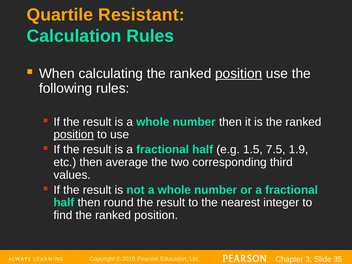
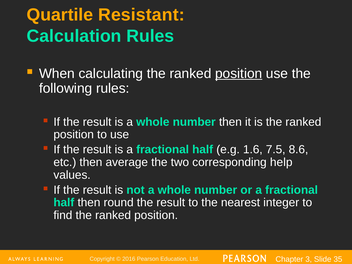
position at (74, 135) underline: present -> none
1.5: 1.5 -> 1.6
1.9: 1.9 -> 8.6
third: third -> help
